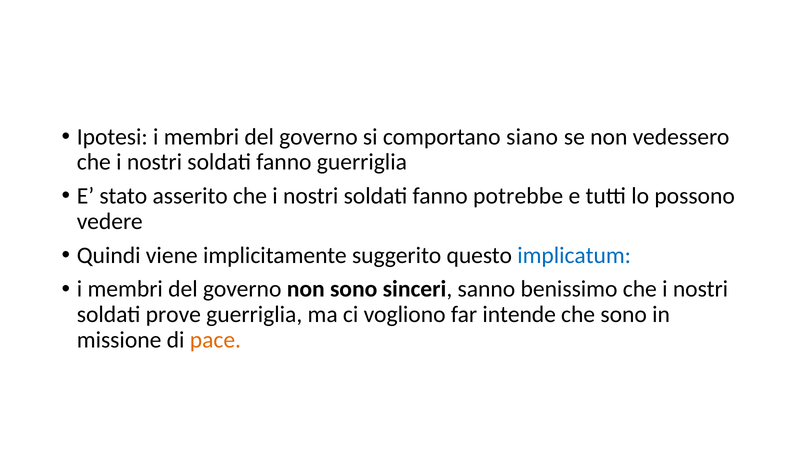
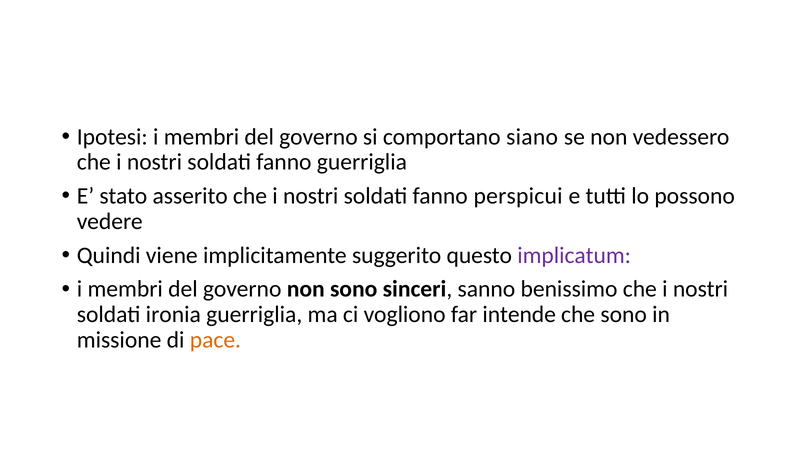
potrebbe: potrebbe -> perspicui
implicatum colour: blue -> purple
prove: prove -> ironia
